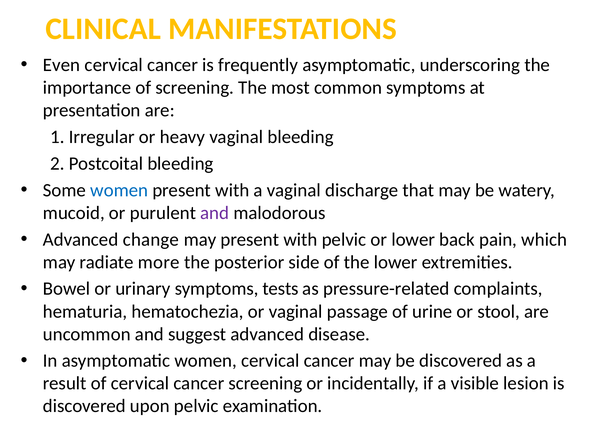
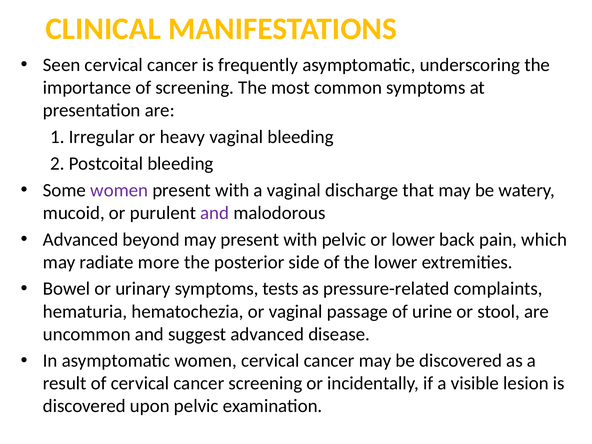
Even: Even -> Seen
women at (119, 190) colour: blue -> purple
change: change -> beyond
